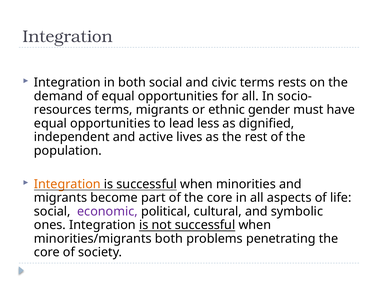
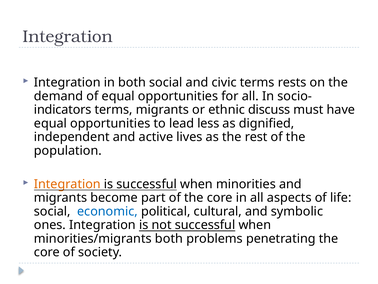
resources: resources -> indicators
gender: gender -> discuss
economic colour: purple -> blue
